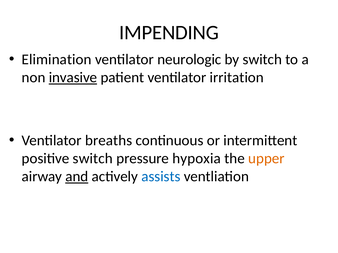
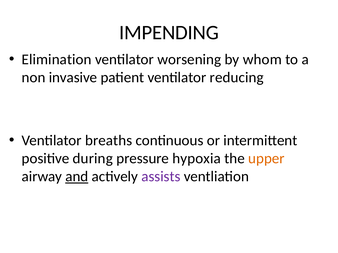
neurologic: neurologic -> worsening
by switch: switch -> whom
invasive underline: present -> none
irritation: irritation -> reducing
positive switch: switch -> during
assists colour: blue -> purple
